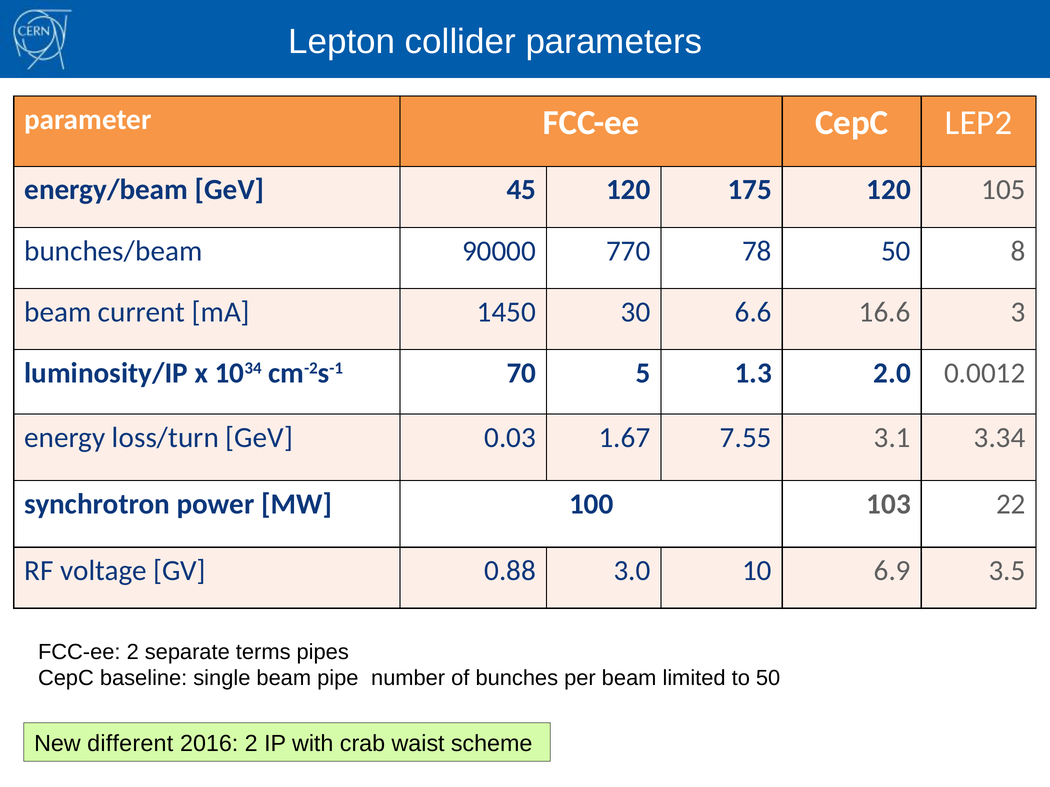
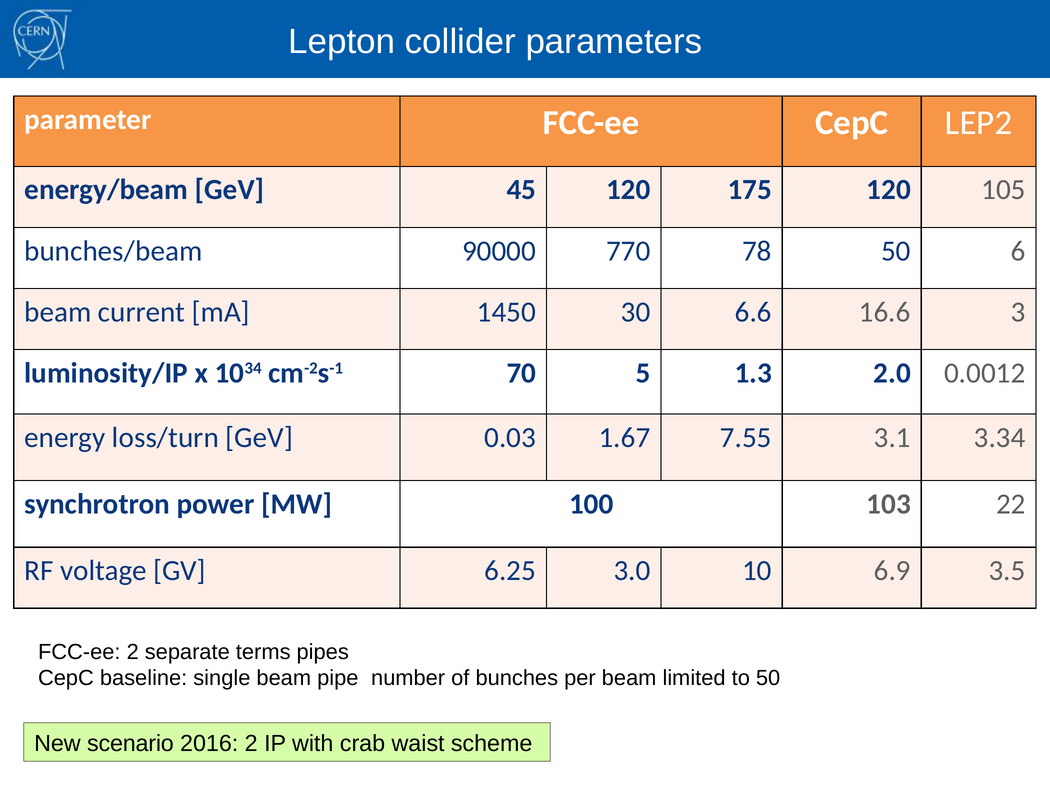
50 8: 8 -> 6
0.88: 0.88 -> 6.25
different: different -> scenario
